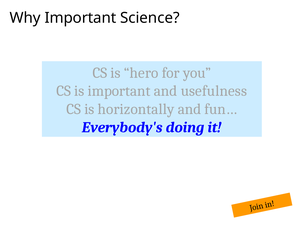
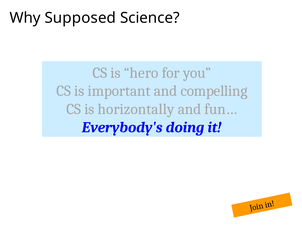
Why Important: Important -> Supposed
usefulness: usefulness -> compelling
